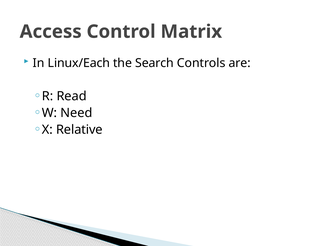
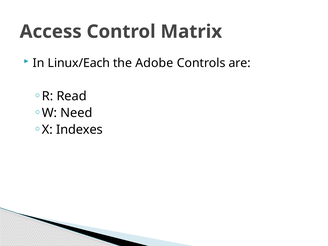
Search: Search -> Adobe
Relative: Relative -> Indexes
